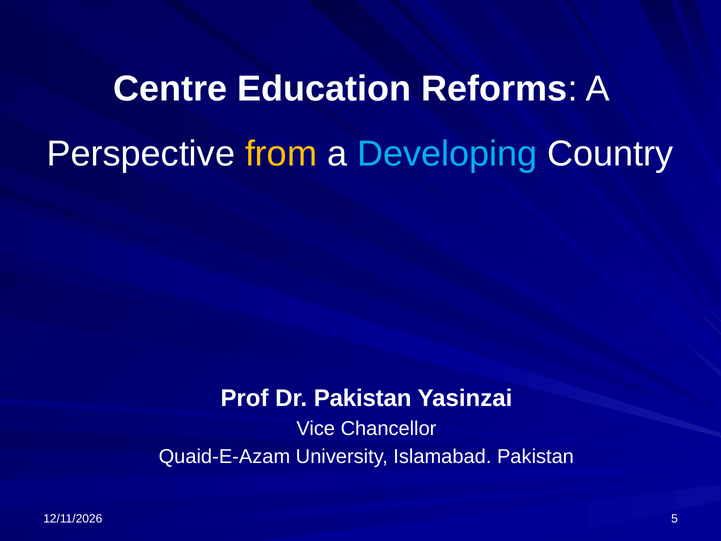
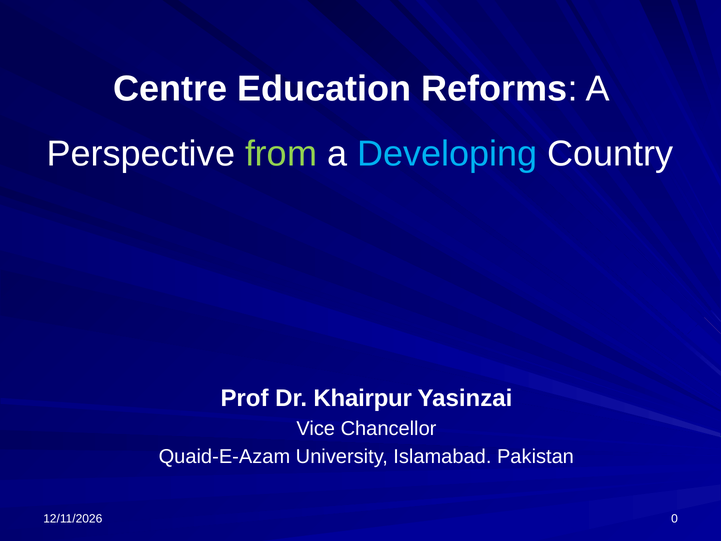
from colour: yellow -> light green
Dr Pakistan: Pakistan -> Khairpur
5: 5 -> 0
